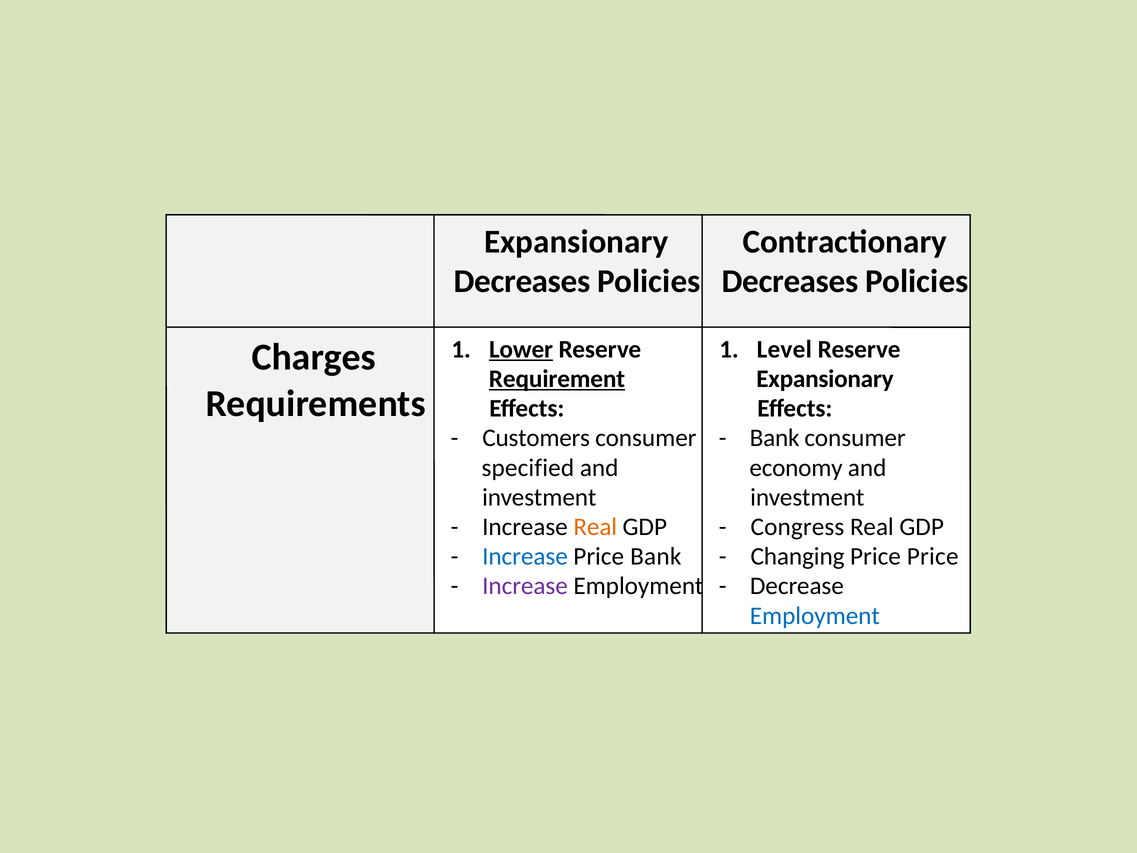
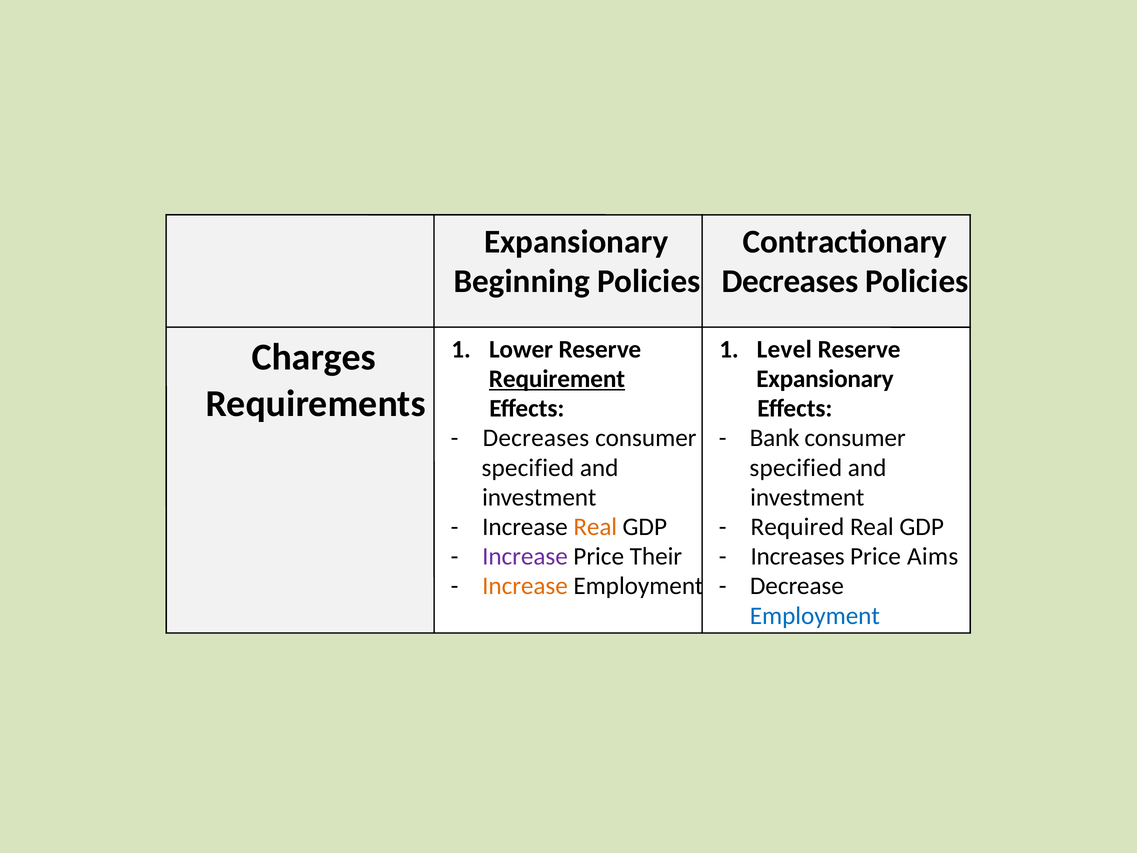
Decreases at (522, 281): Decreases -> Beginning
Lower underline: present -> none
Customers at (536, 438): Customers -> Decreases
economy at (796, 468): economy -> specified
Congress: Congress -> Required
Increase at (525, 556) colour: blue -> purple
Price Bank: Bank -> Their
Changing: Changing -> Increases
Price Price: Price -> Aims
Increase at (525, 586) colour: purple -> orange
